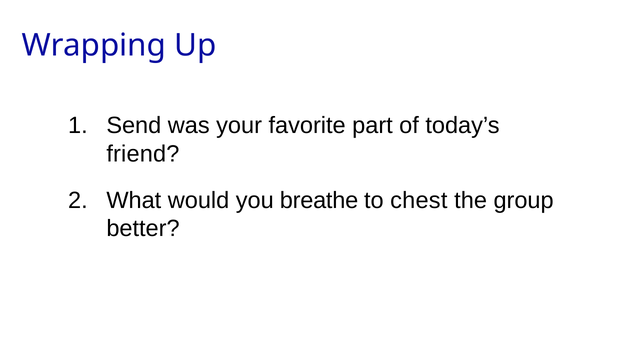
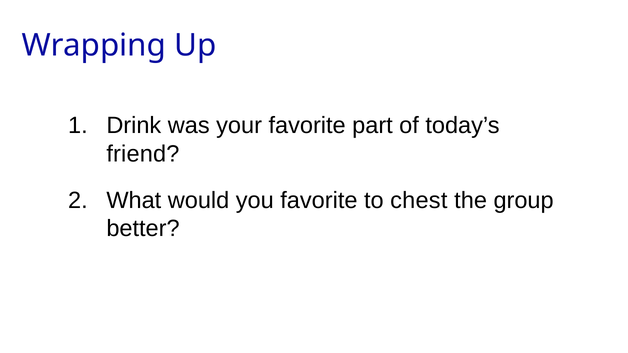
Send: Send -> Drink
you breathe: breathe -> favorite
